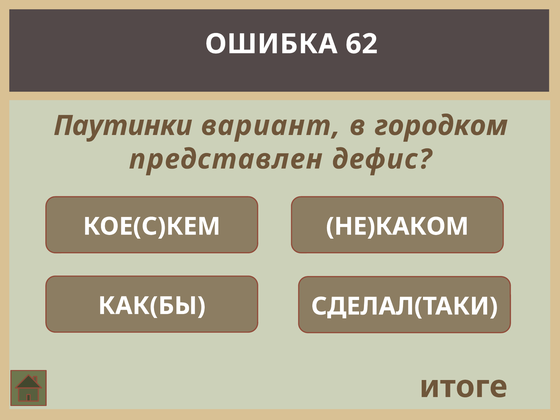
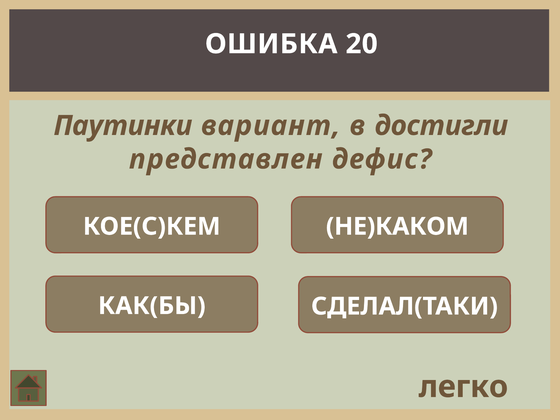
62: 62 -> 20
городком: городком -> достигли
итоге: итоге -> легко
